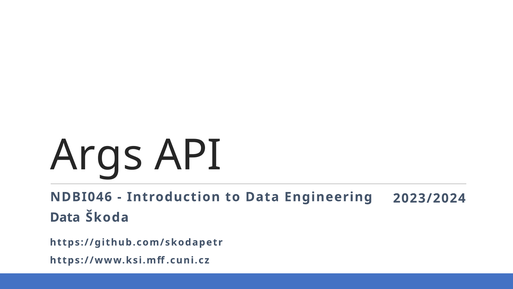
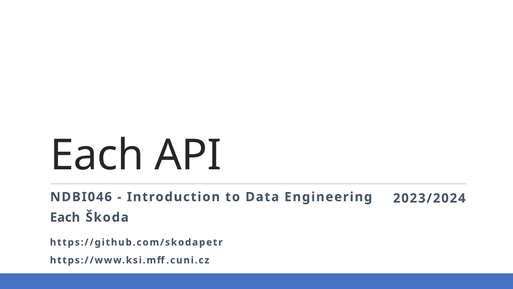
Args at (97, 155): Args -> Each
Data at (65, 217): Data -> Each
